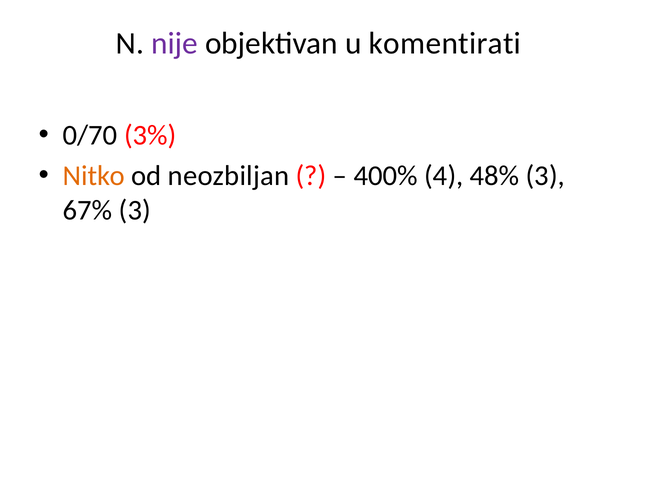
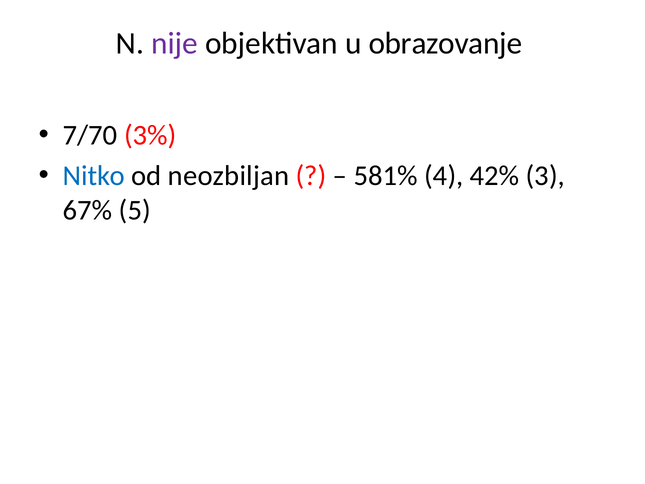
komentirati: komentirati -> obrazovanje
0/70: 0/70 -> 7/70
Nitko colour: orange -> blue
400%: 400% -> 581%
48%: 48% -> 42%
67% 3: 3 -> 5
